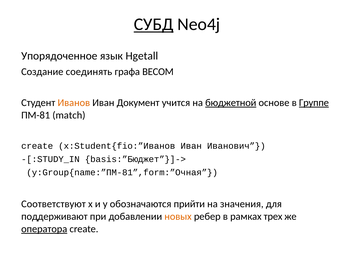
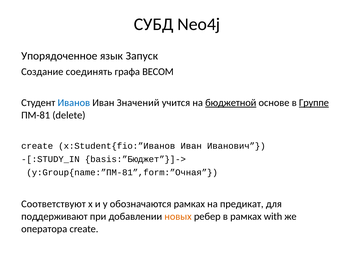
СУБД underline: present -> none
Hgetall: Hgetall -> Запуск
Иванов colour: orange -> blue
Документ: Документ -> Значений
match: match -> delete
обозначаются прийти: прийти -> рамках
значения: значения -> предикат
трех: трех -> with
оператора underline: present -> none
